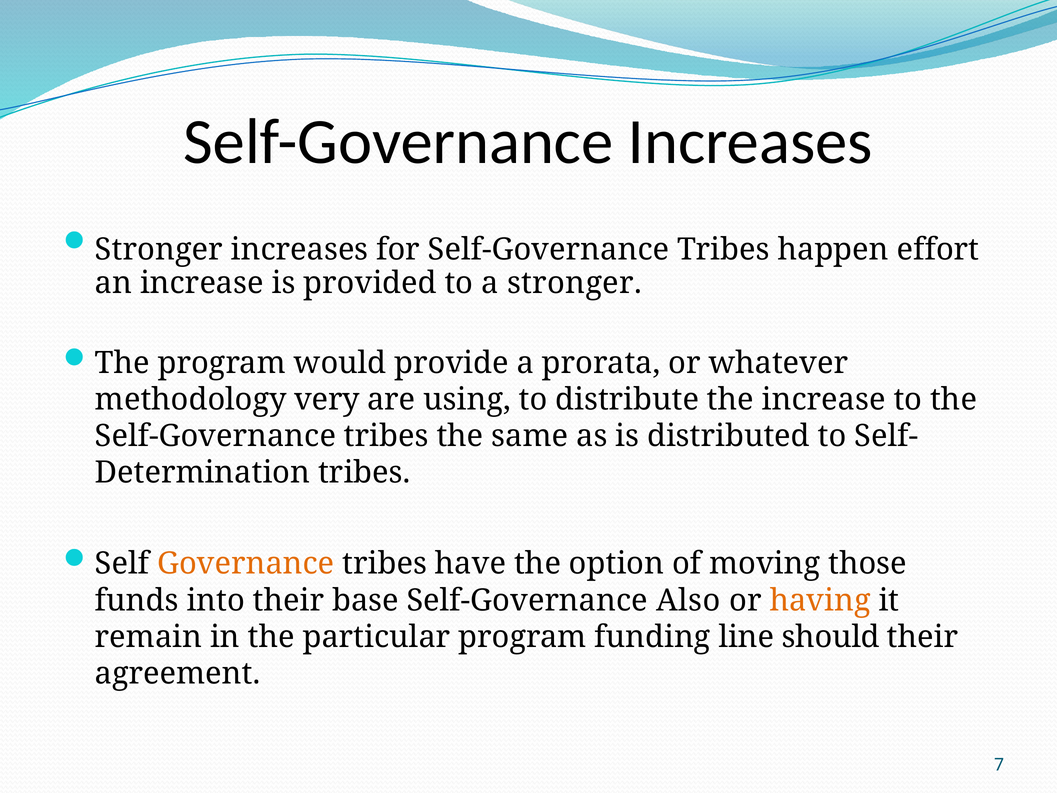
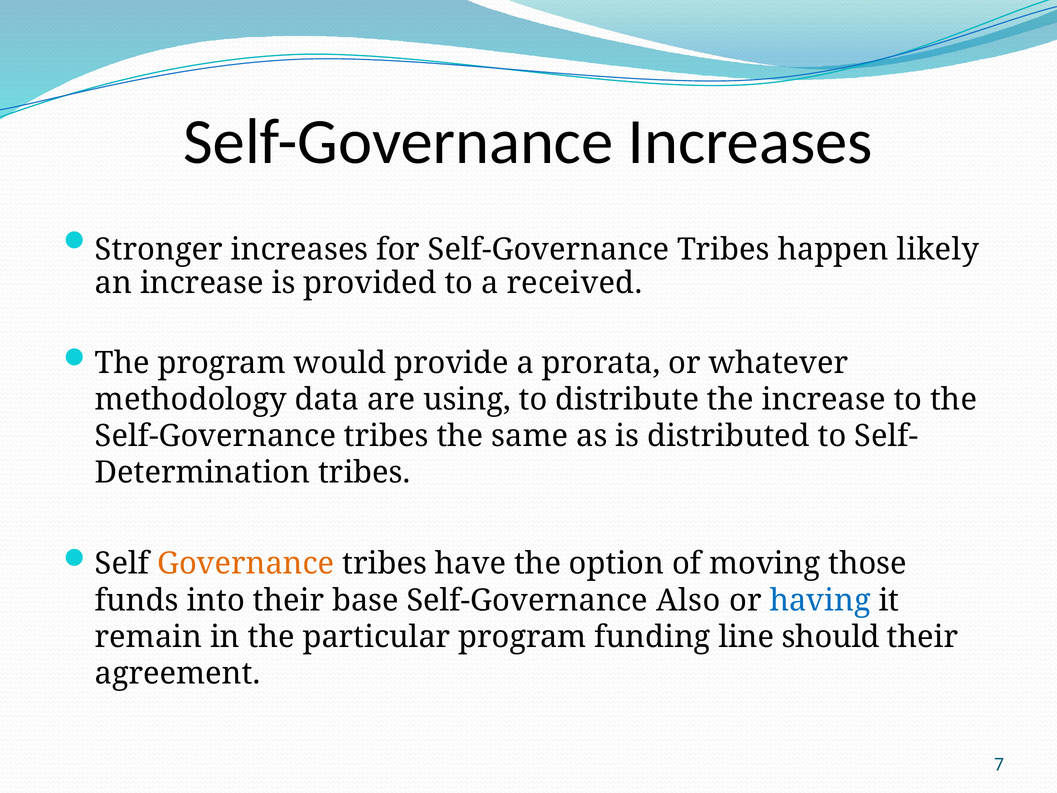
effort: effort -> likely
a stronger: stronger -> received
very: very -> data
having colour: orange -> blue
